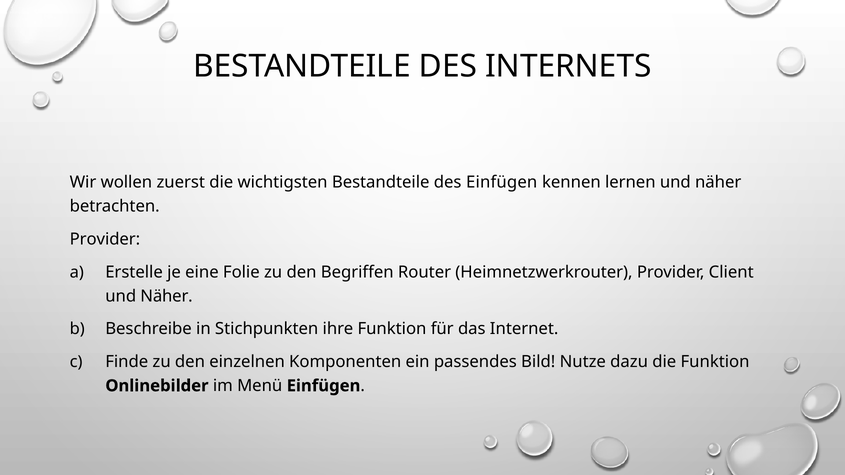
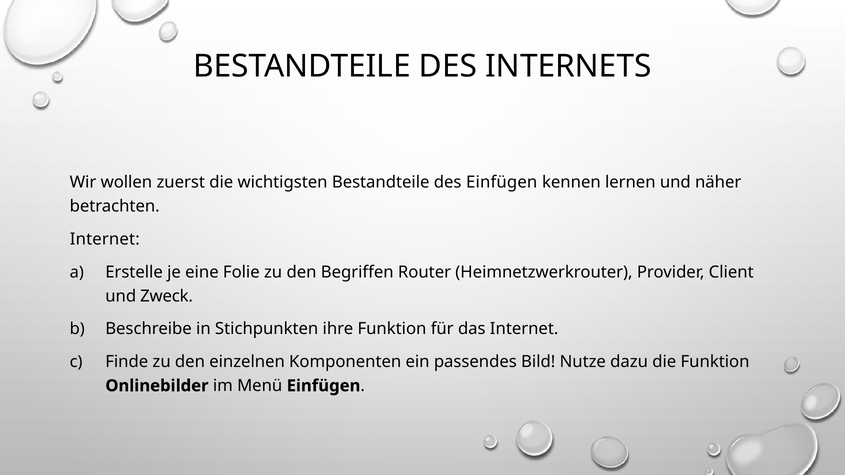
Provider at (105, 239): Provider -> Internet
Näher at (167, 296): Näher -> Zweck
